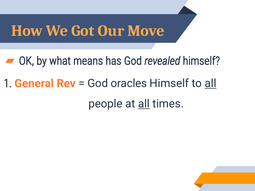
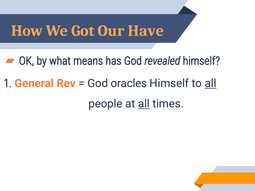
Move: Move -> Have
